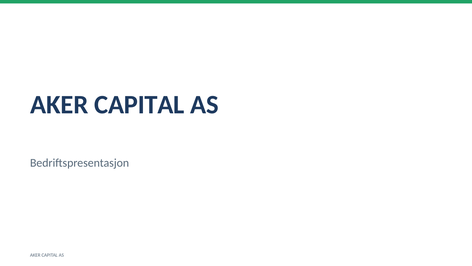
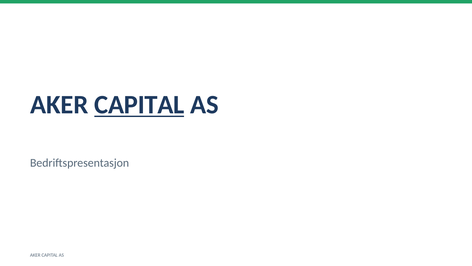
CAPITAL at (139, 105) underline: none -> present
